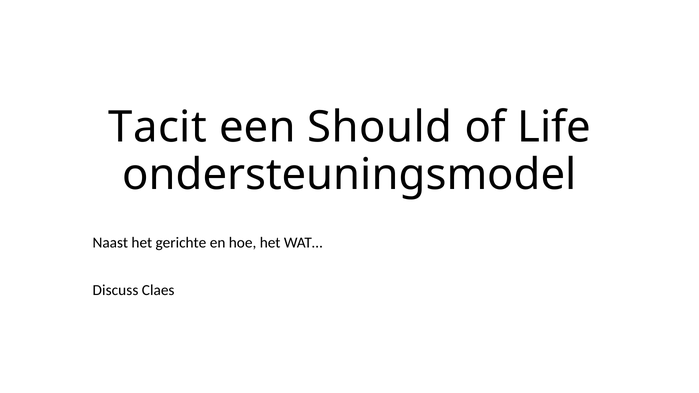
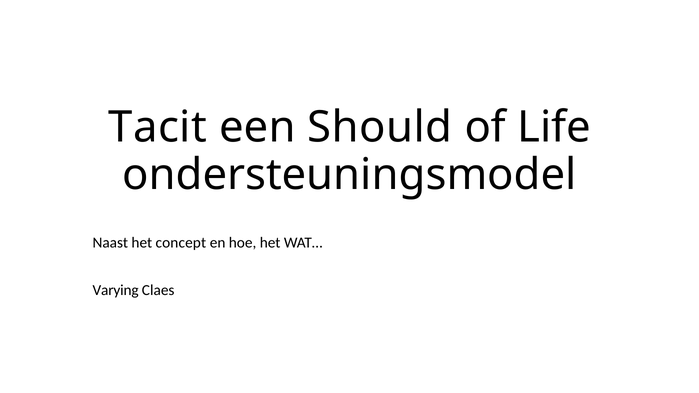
gerichte: gerichte -> concept
Discuss: Discuss -> Varying
